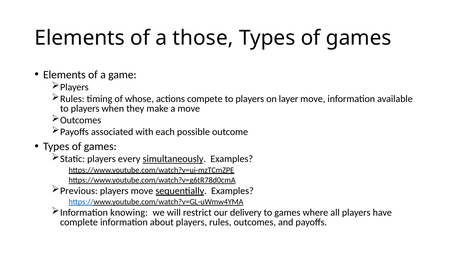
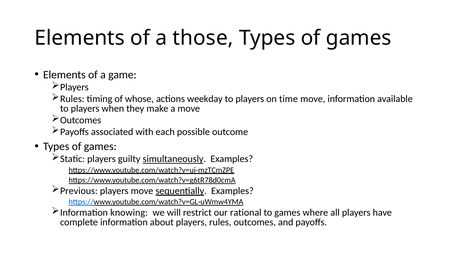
compete: compete -> weekday
layer: layer -> time
every: every -> guilty
delivery: delivery -> rational
